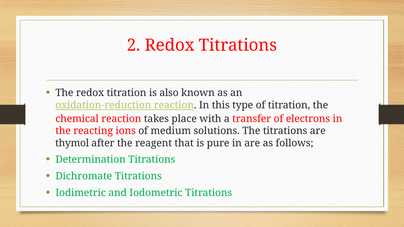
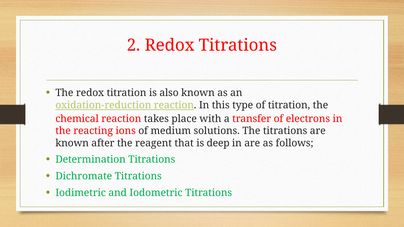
thymol at (72, 143): thymol -> known
pure: pure -> deep
